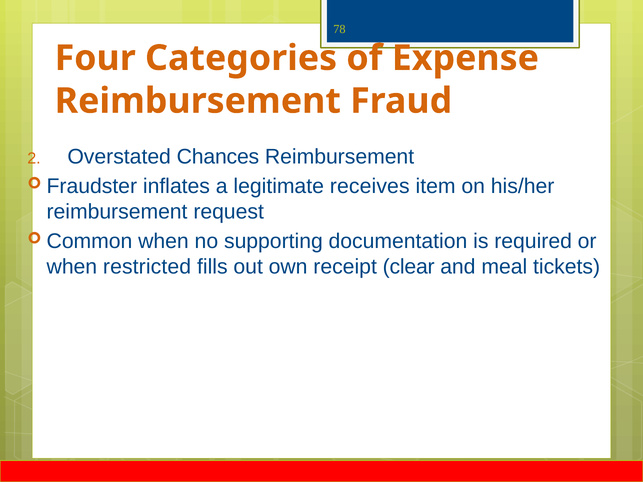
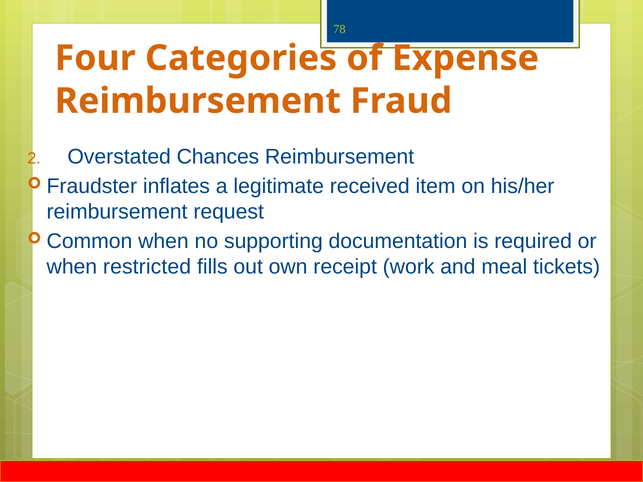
receives: receives -> received
clear: clear -> work
